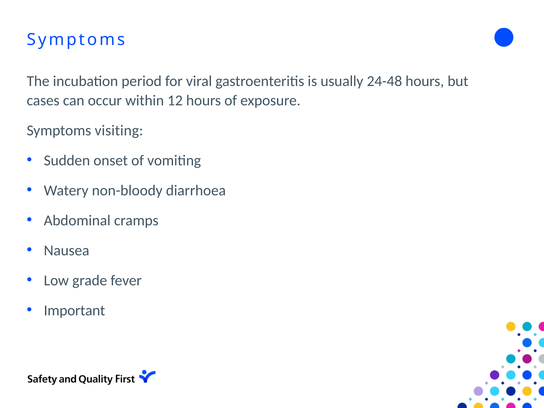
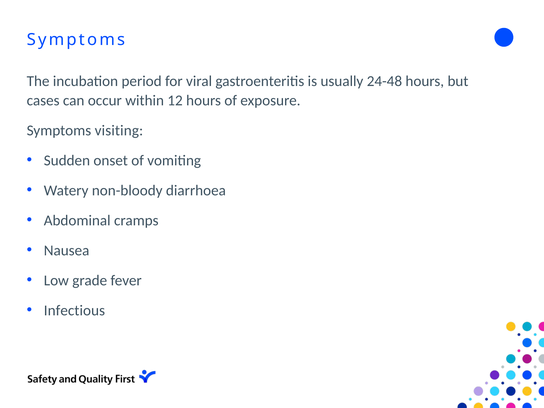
Important: Important -> Infectious
